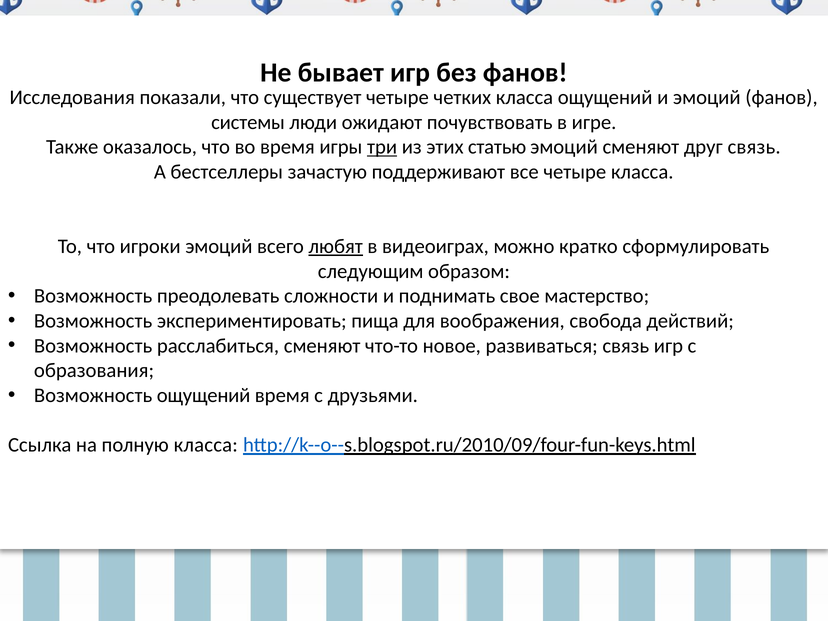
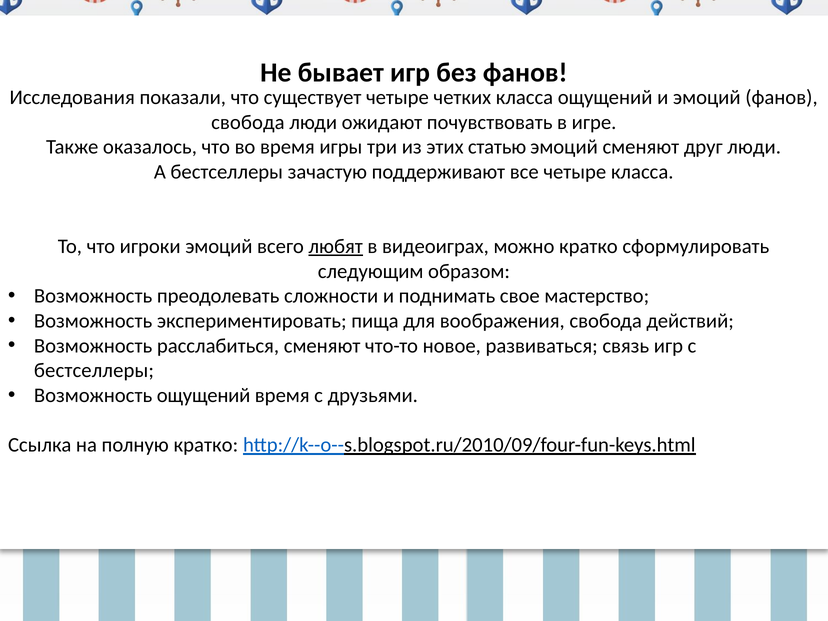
системы at (248, 122): системы -> свобода
три underline: present -> none
друг связь: связь -> люди
образования at (94, 371): образования -> бестселлеры
полную класса: класса -> кратко
